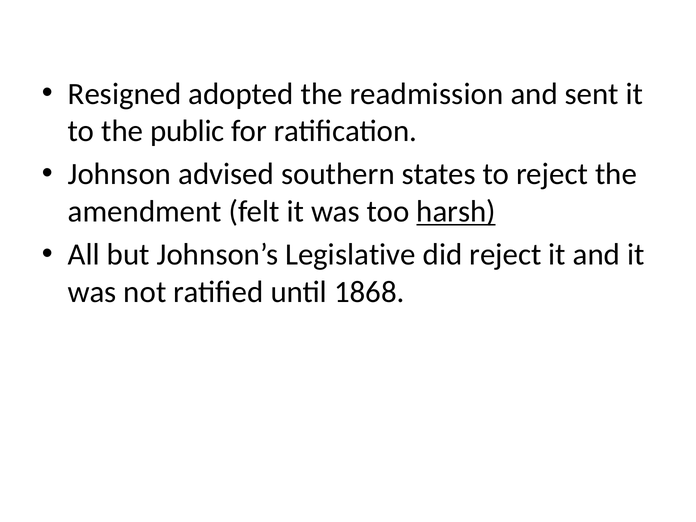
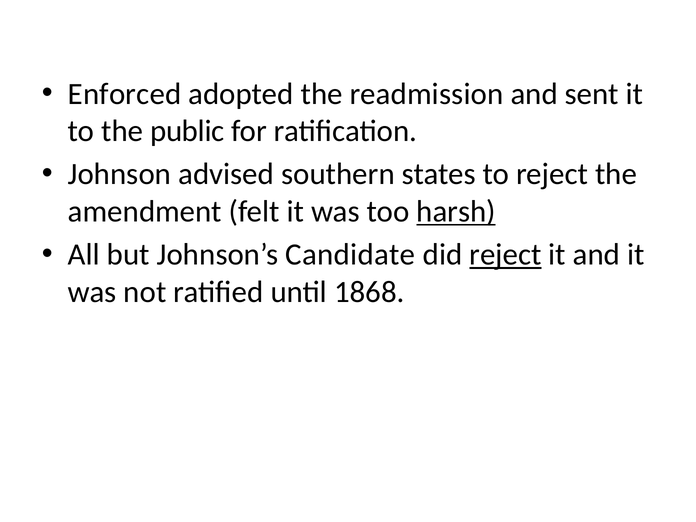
Resigned: Resigned -> Enforced
Legislative: Legislative -> Candidate
reject at (505, 255) underline: none -> present
